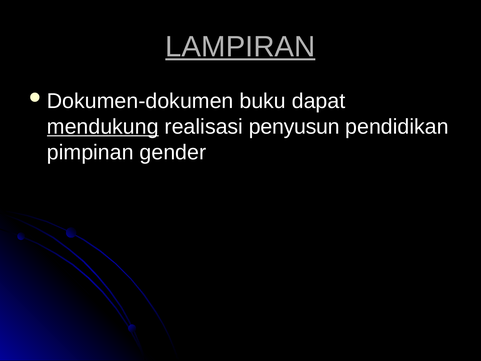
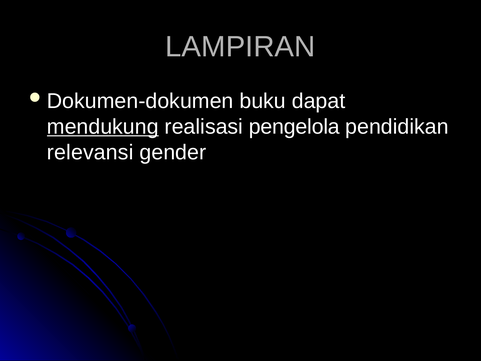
LAMPIRAN underline: present -> none
penyusun: penyusun -> pengelola
pimpinan: pimpinan -> relevansi
